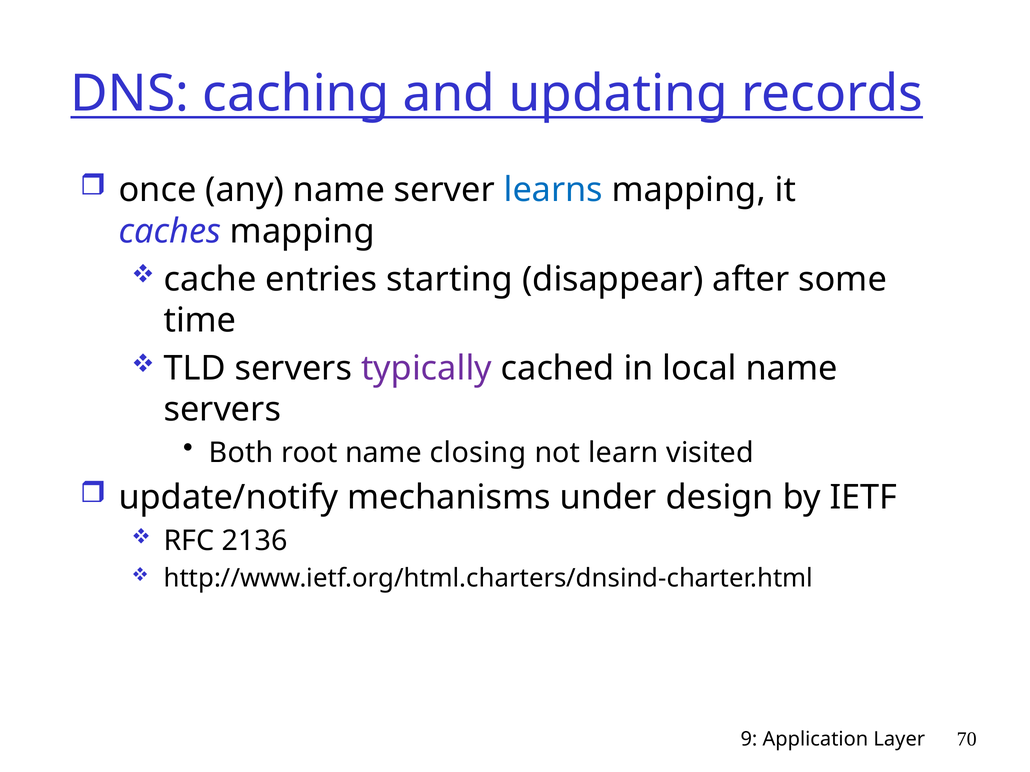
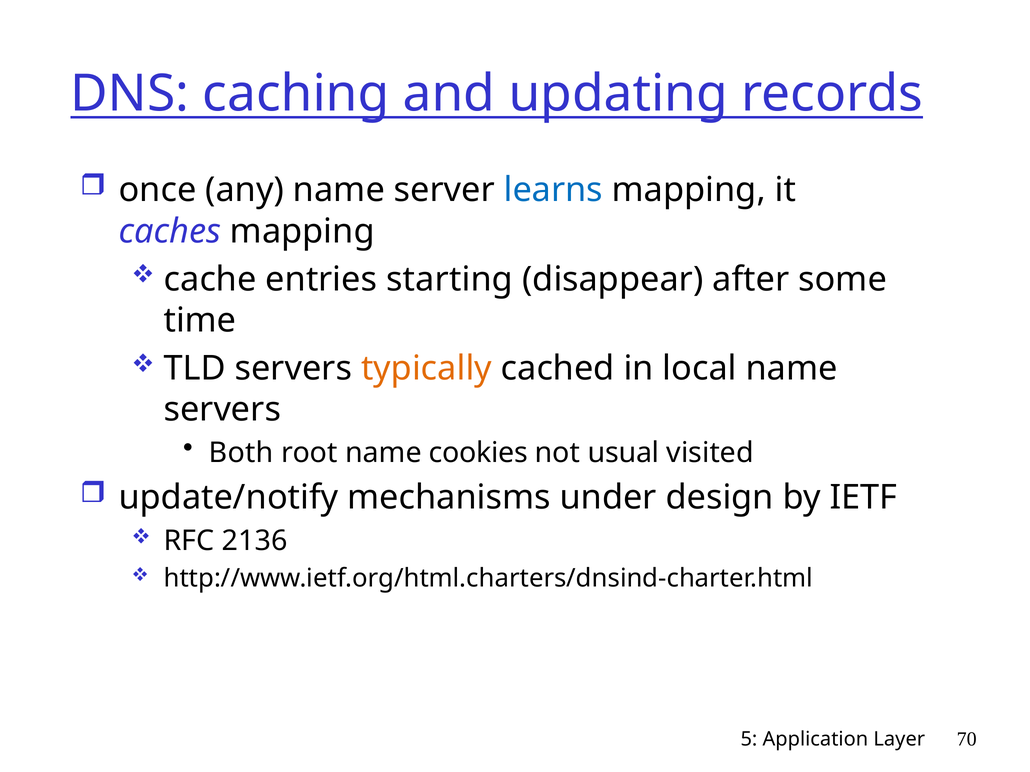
typically colour: purple -> orange
closing: closing -> cookies
learn: learn -> usual
9: 9 -> 5
